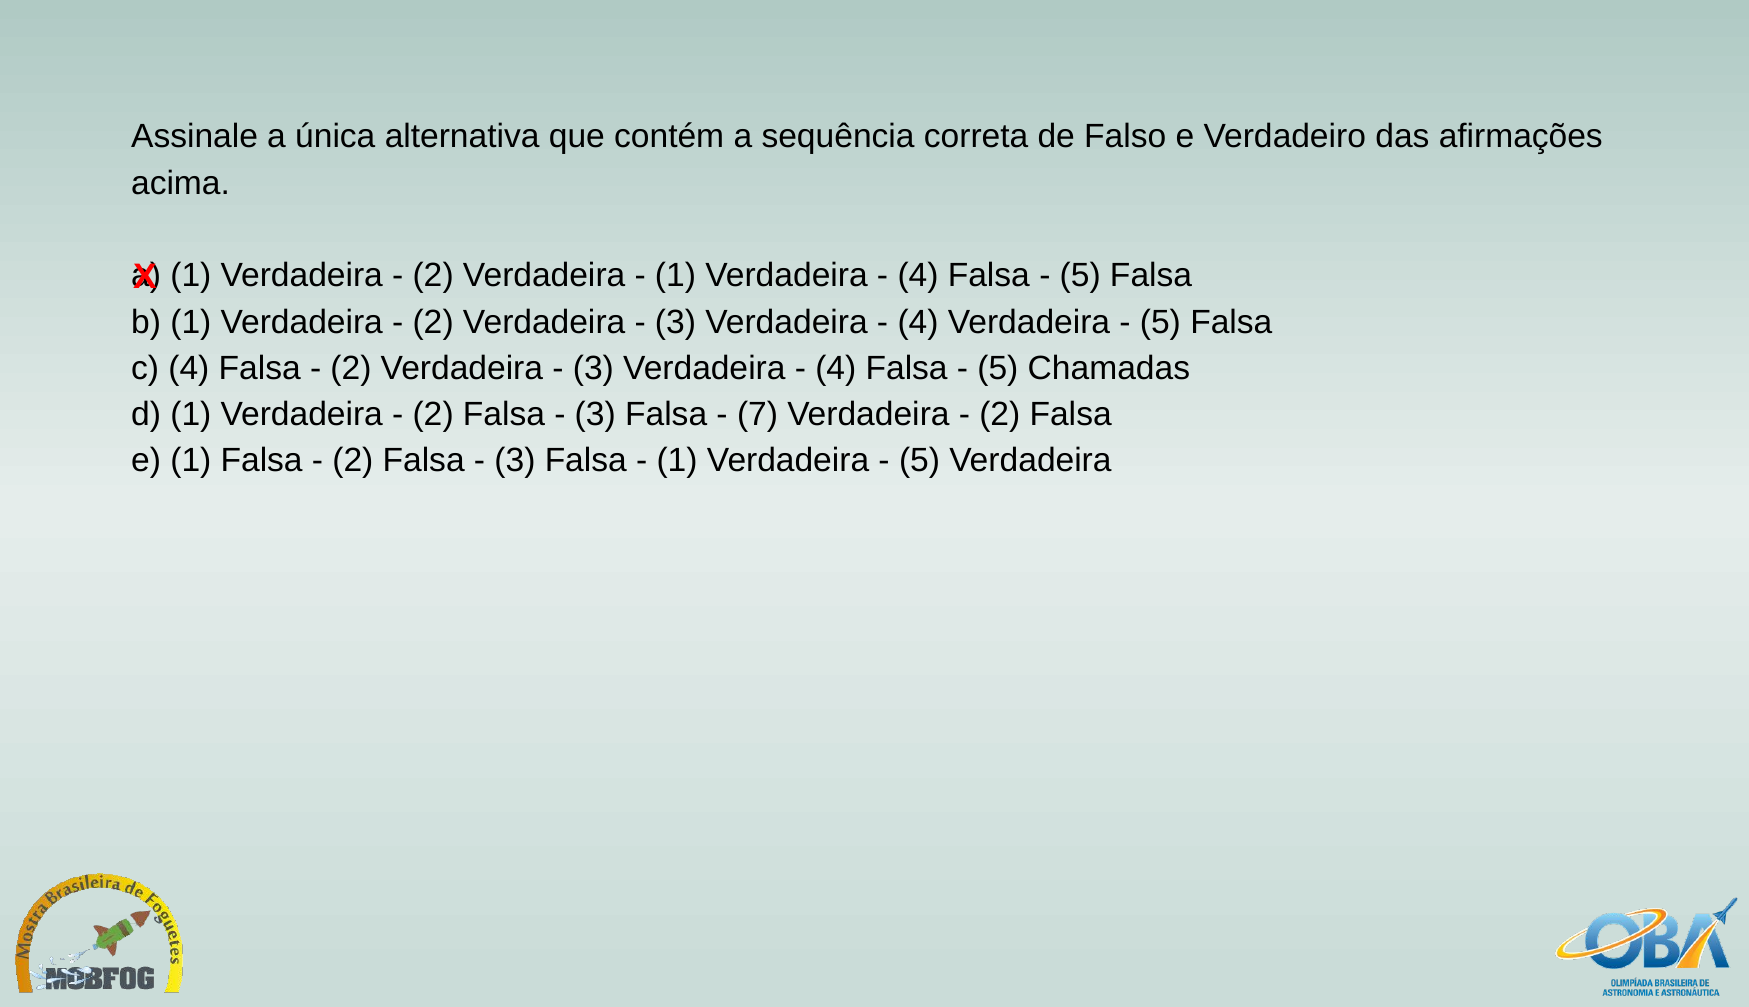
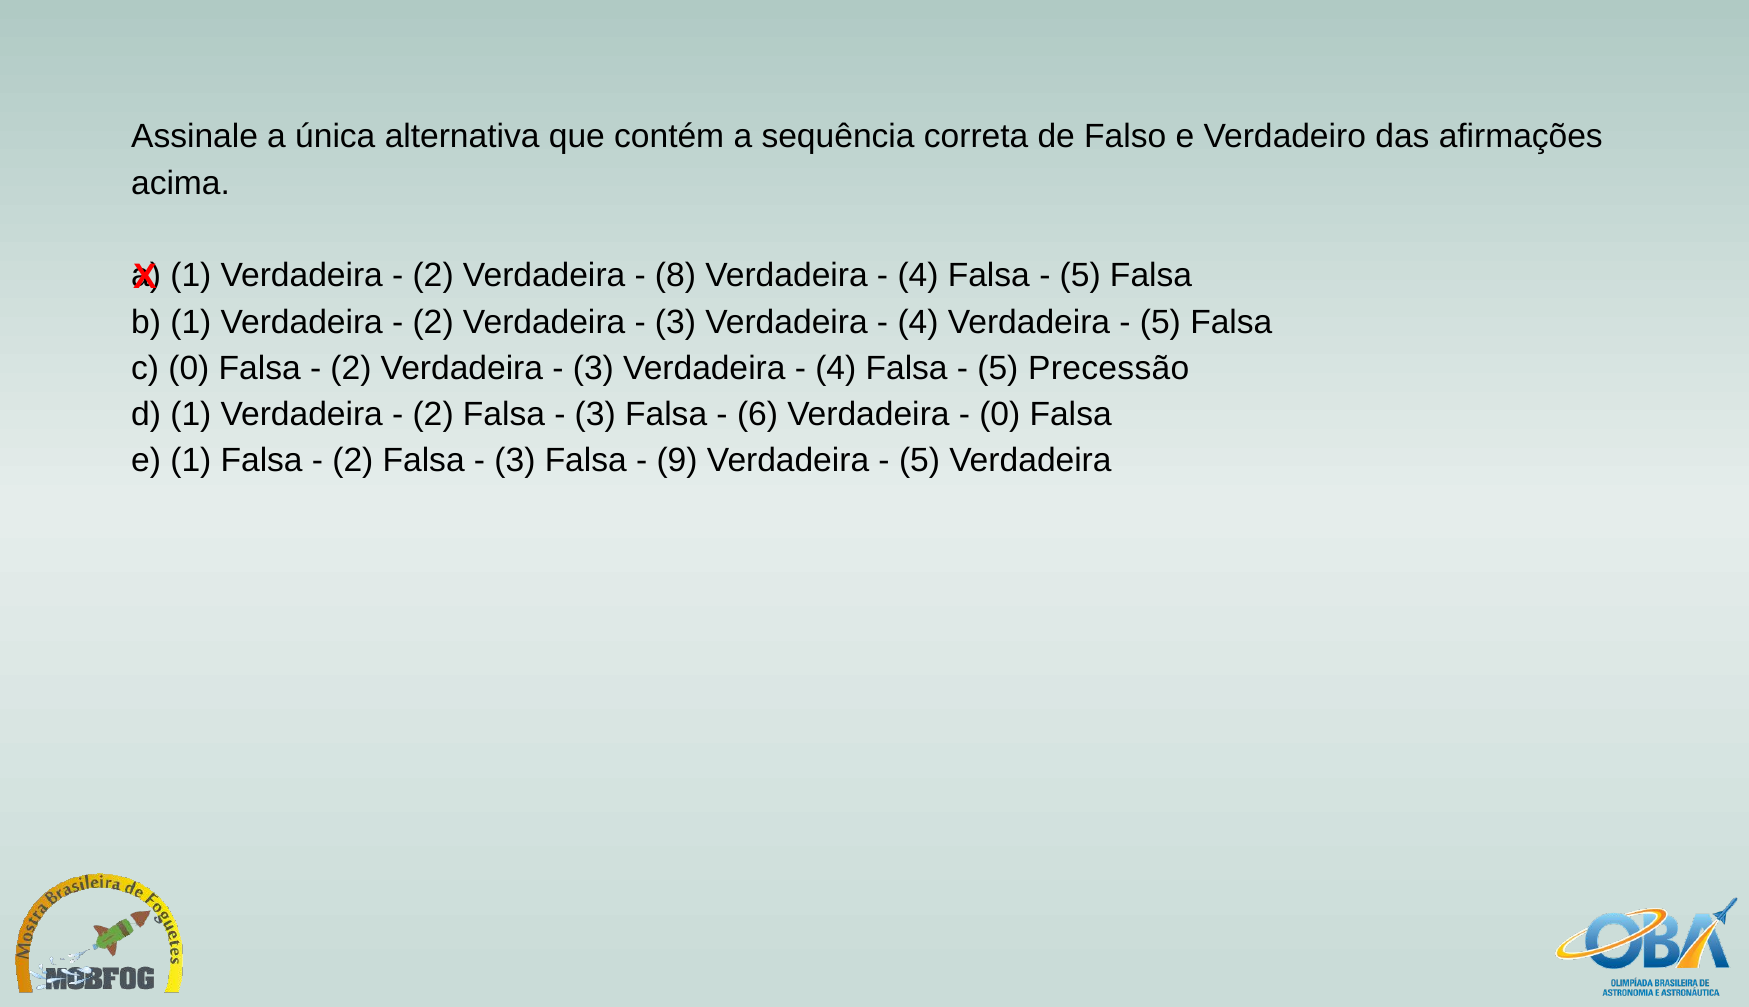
1 at (676, 276): 1 -> 8
c 4: 4 -> 0
Chamadas: Chamadas -> Precessão
7: 7 -> 6
2 at (1000, 415): 2 -> 0
1 at (677, 461): 1 -> 9
